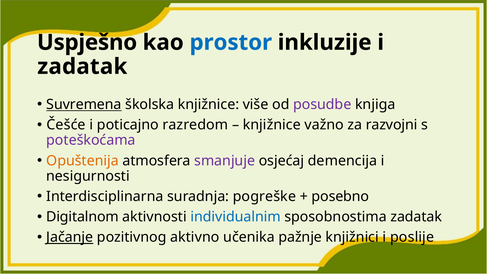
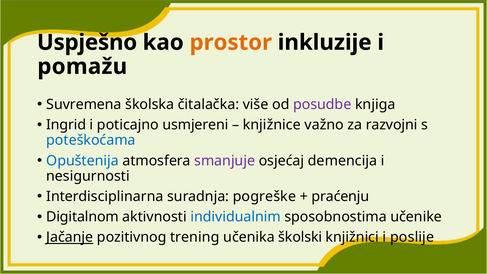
prostor colour: blue -> orange
zadatak at (82, 67): zadatak -> pomažu
Suvremena underline: present -> none
školska knjižnice: knjižnice -> čitalačka
Češće: Češće -> Ingrid
razredom: razredom -> usmjereni
poteškoćama colour: purple -> blue
Opuštenija colour: orange -> blue
posebno: posebno -> praćenju
sposobnostima zadatak: zadatak -> učenike
aktivno: aktivno -> trening
pažnje: pažnje -> školski
